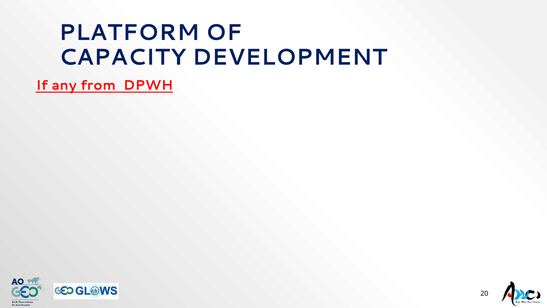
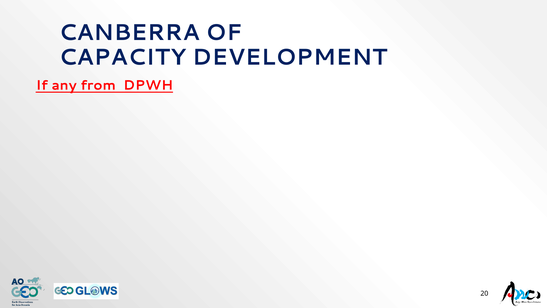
PLATFORM: PLATFORM -> CANBERRA
